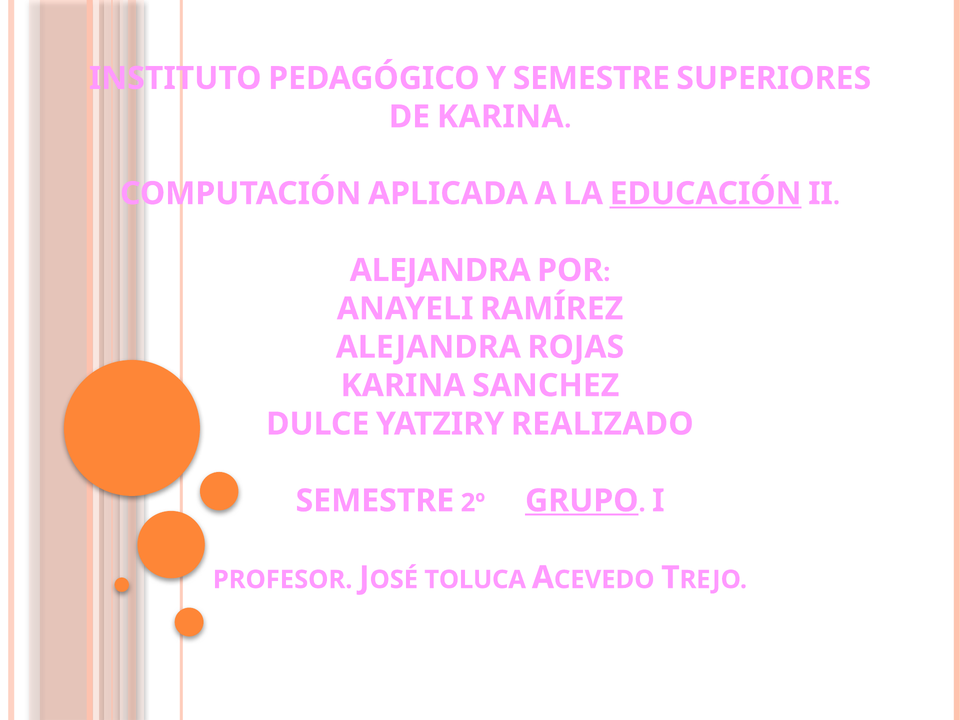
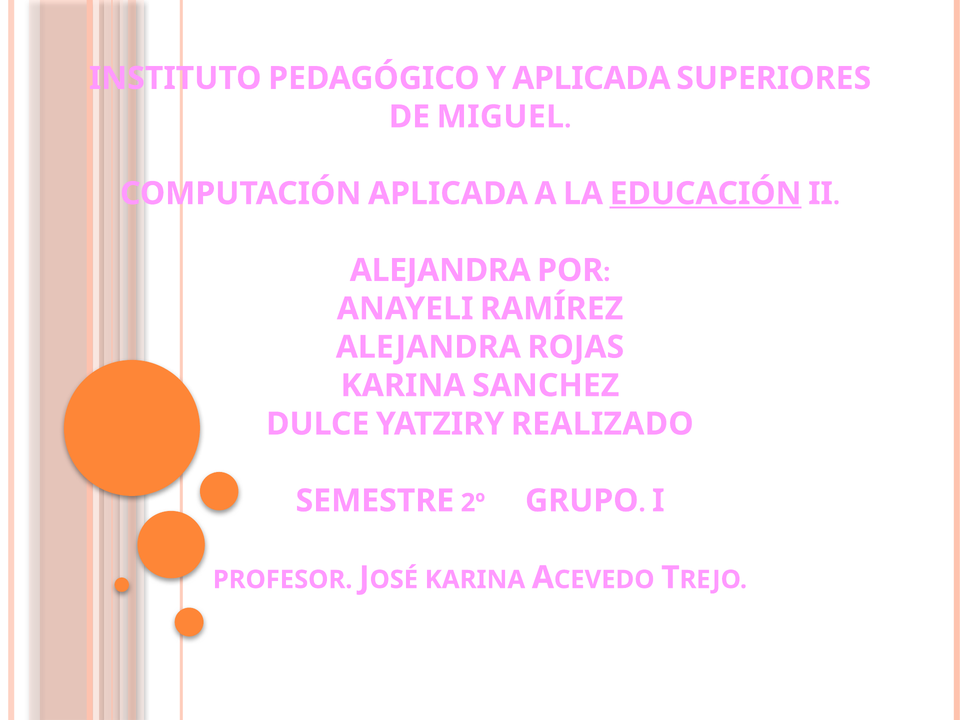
Y SEMESTRE: SEMESTRE -> APLICADA
DE KARINA: KARINA -> MIGUEL
GRUPO underline: present -> none
TOLUCA at (475, 580): TOLUCA -> KARINA
